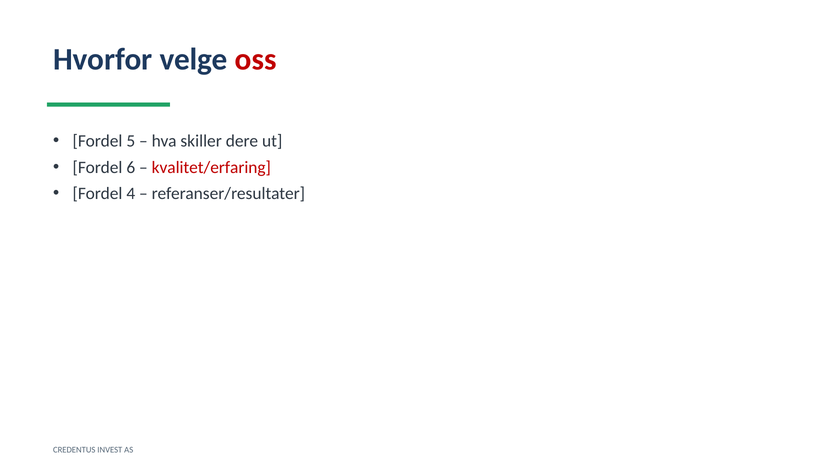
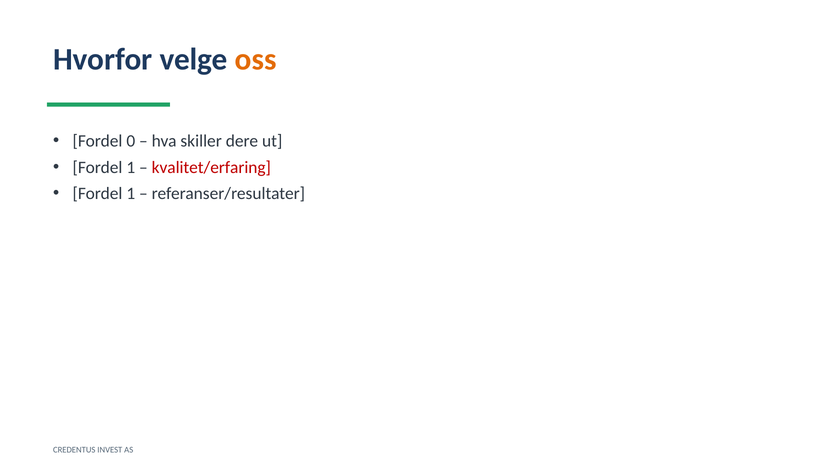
oss colour: red -> orange
5: 5 -> 0
6 at (131, 167): 6 -> 1
4 at (131, 193): 4 -> 1
